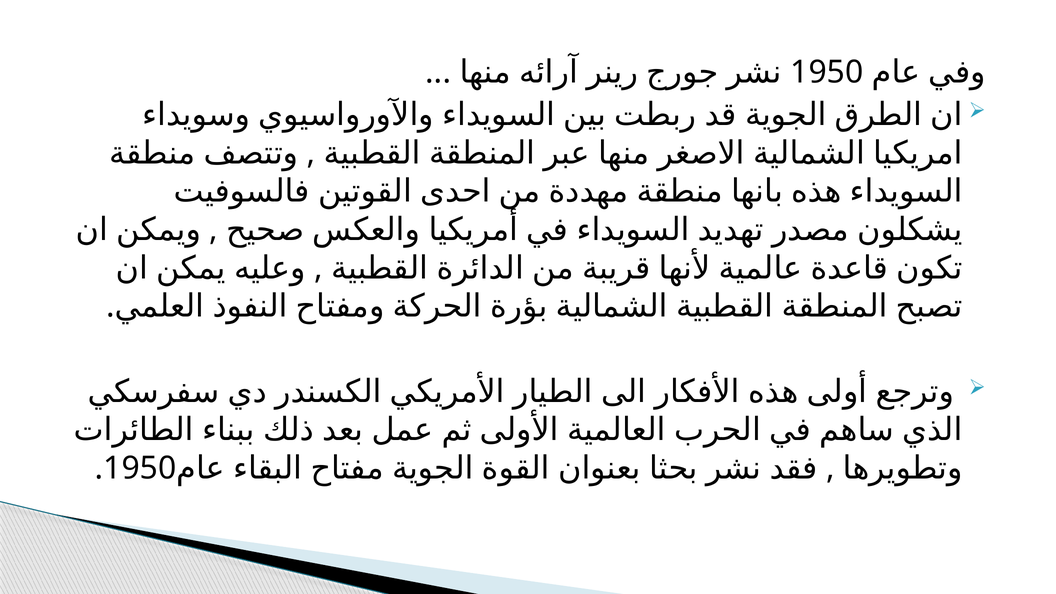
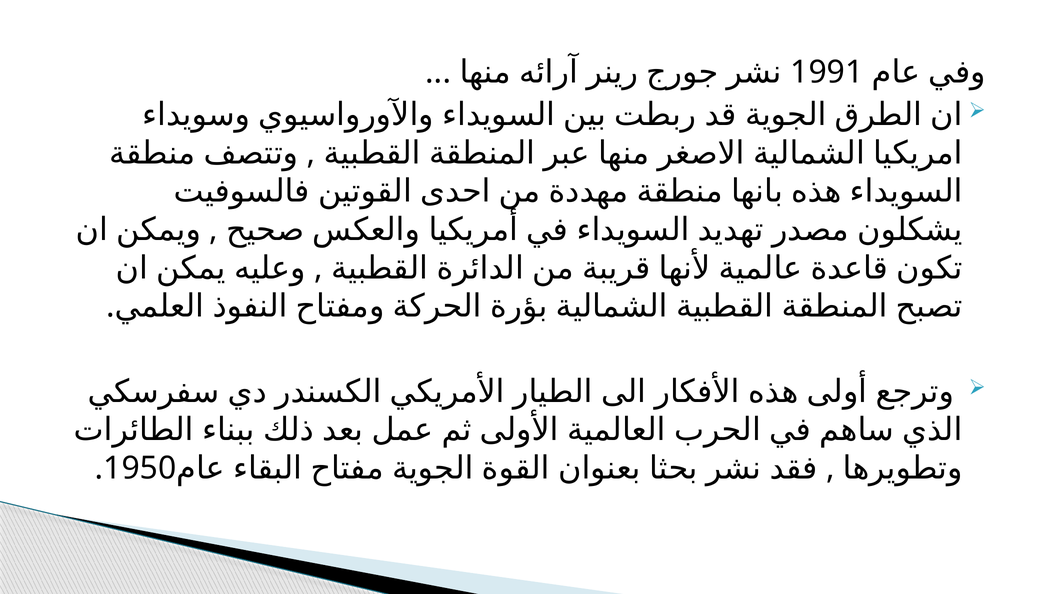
1950 at (827, 72): 1950 -> 1991
